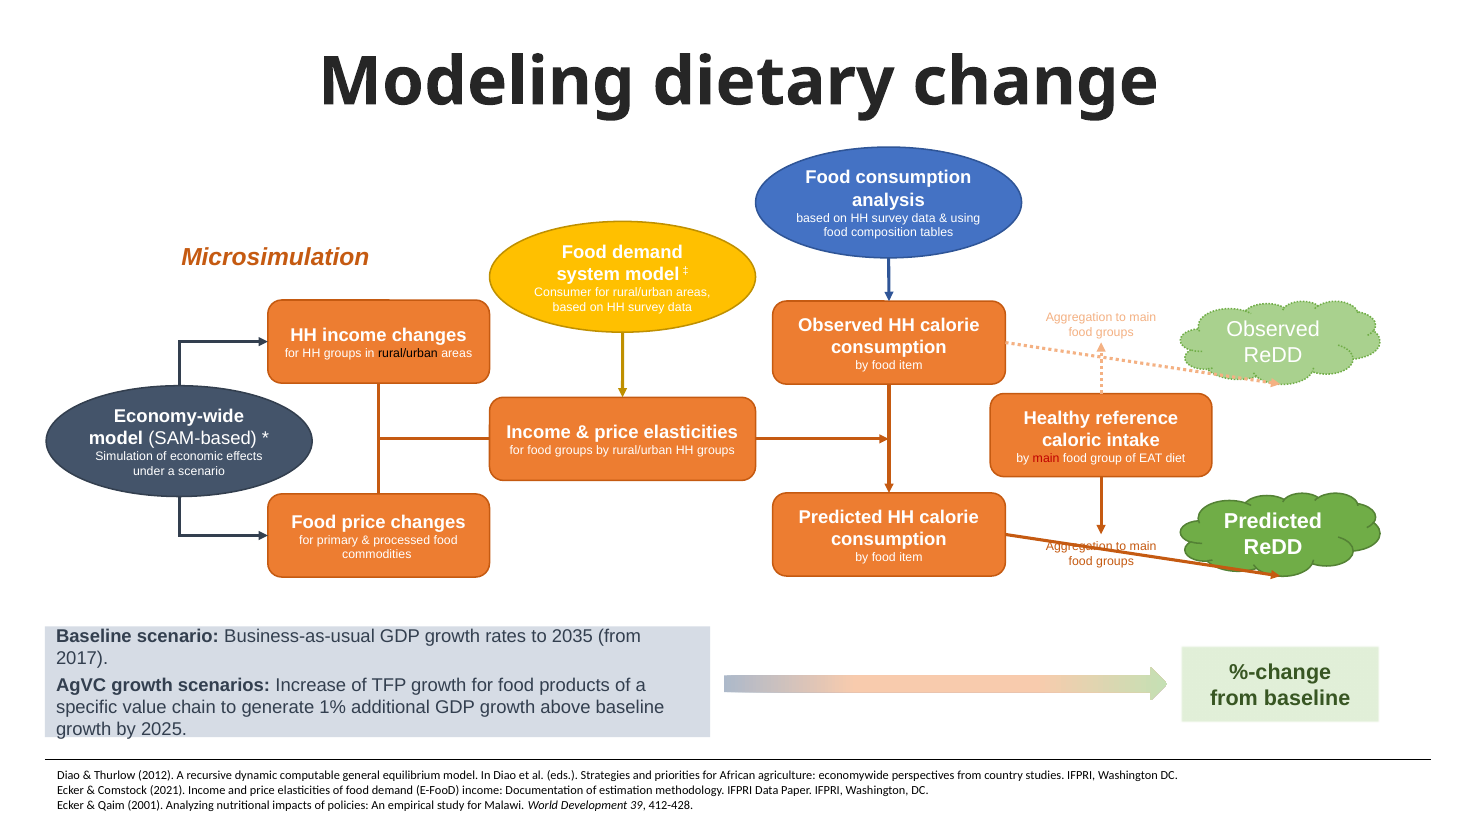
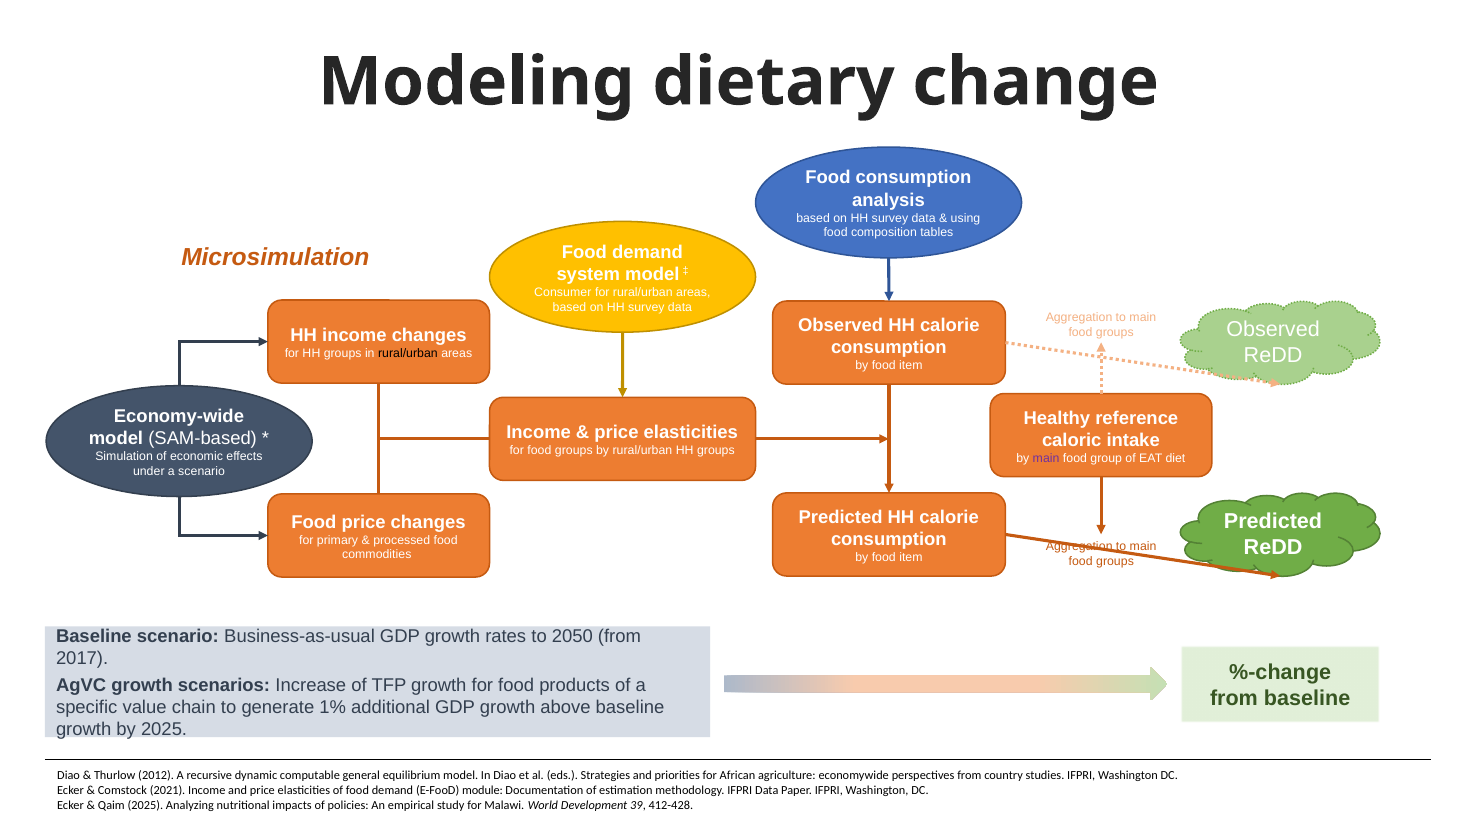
main at (1046, 458) colour: red -> purple
2035: 2035 -> 2050
E-FooD income: income -> module
Qaim 2001: 2001 -> 2025
